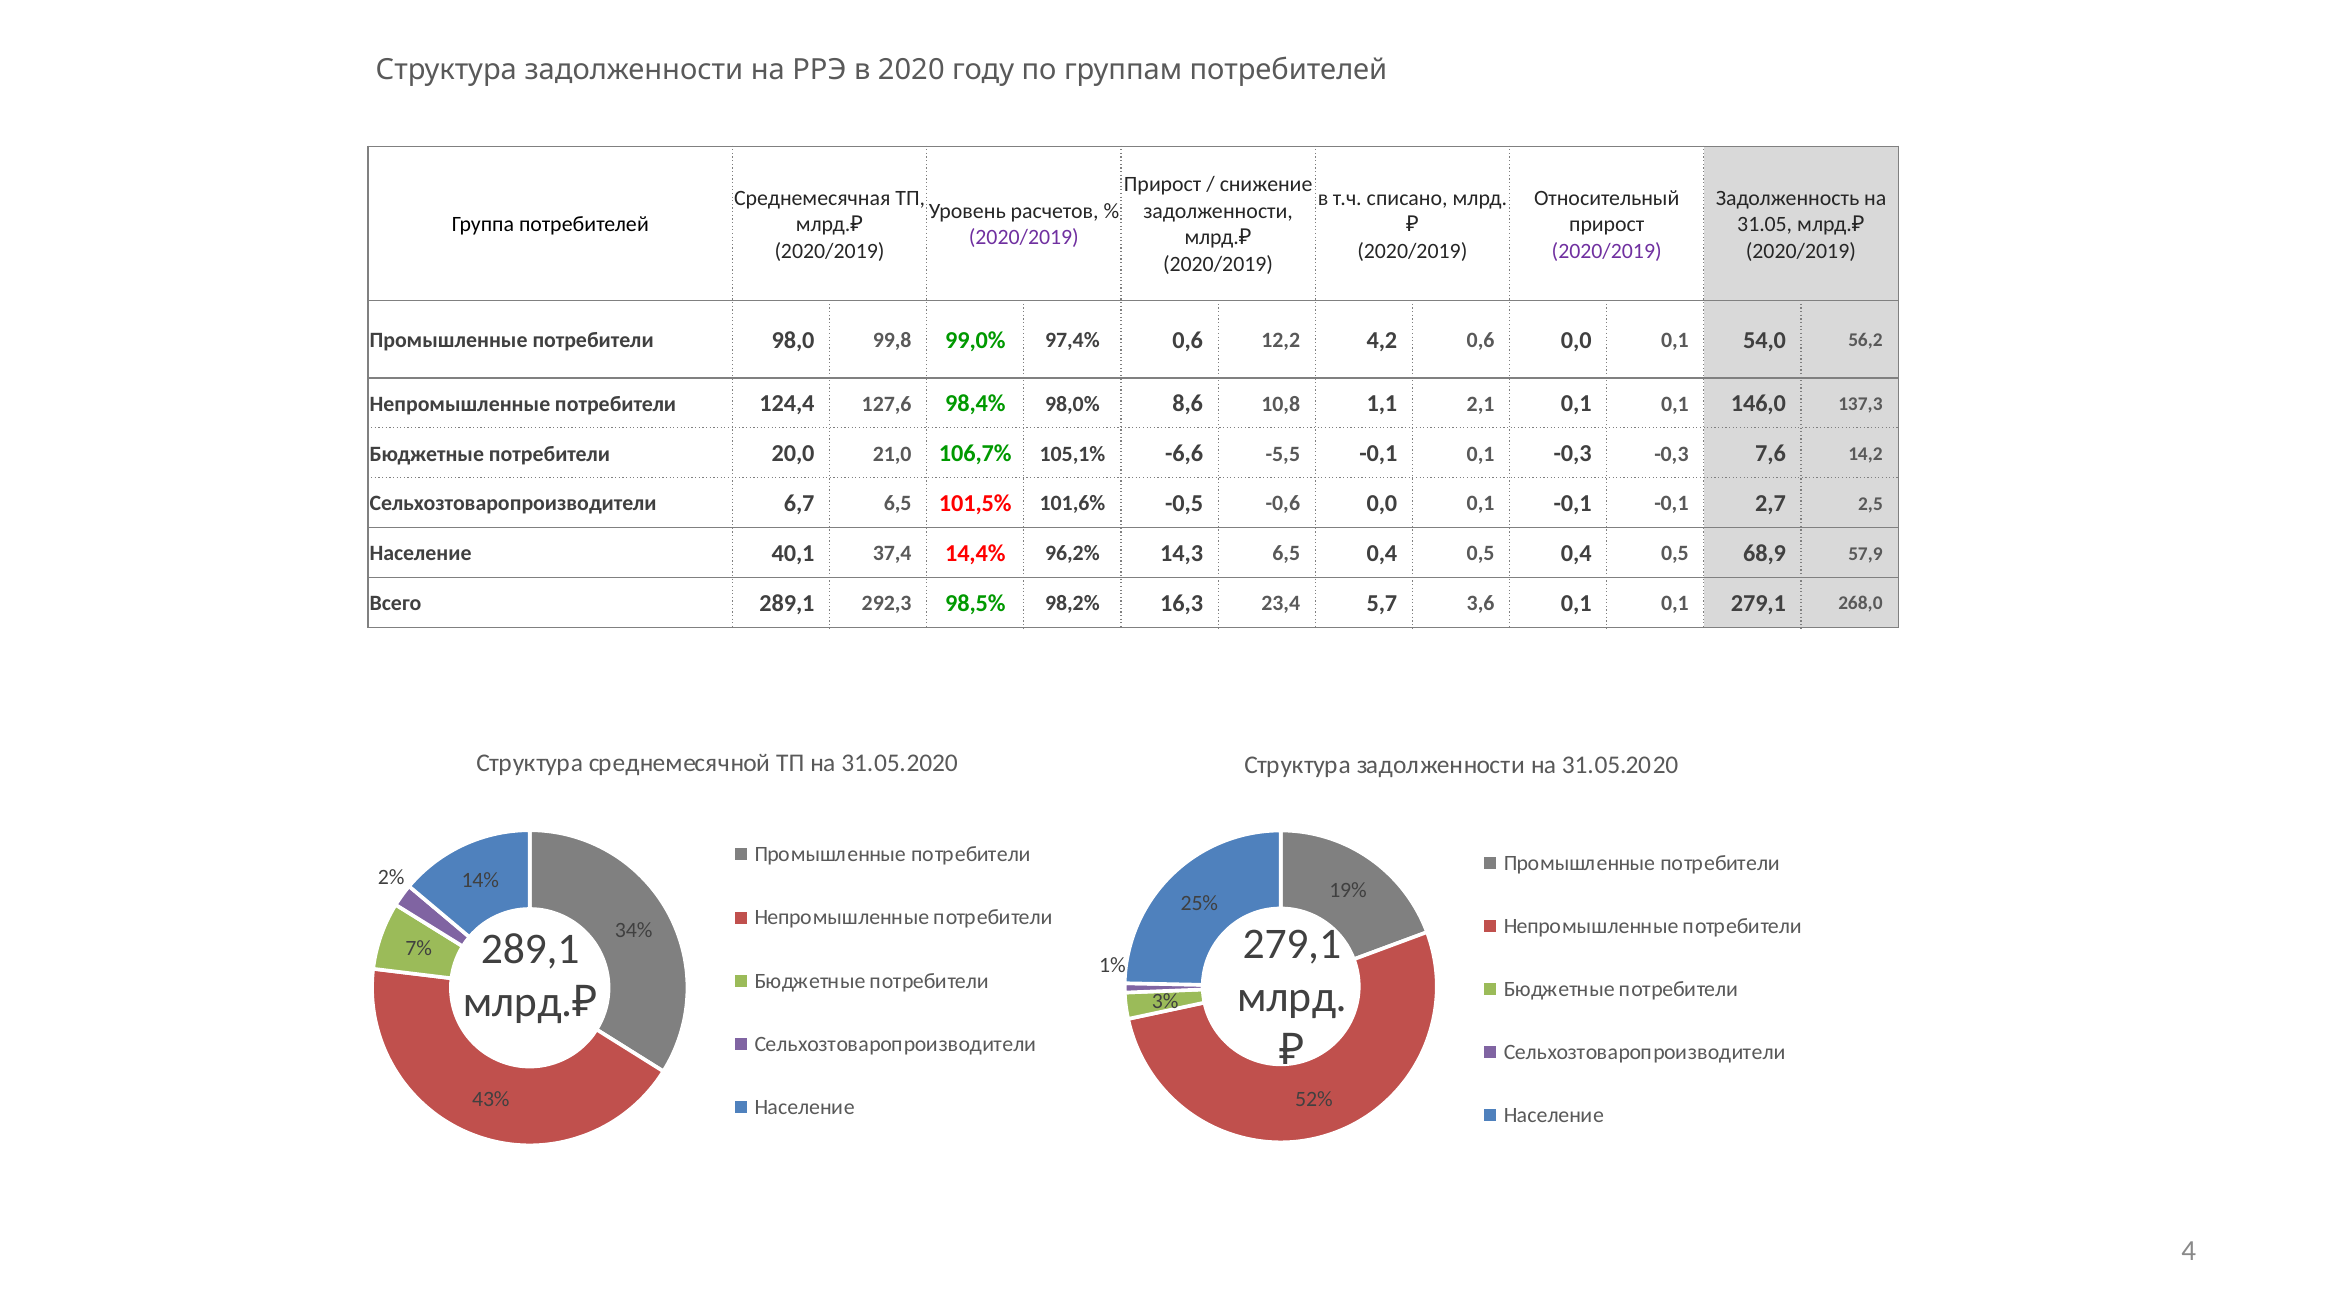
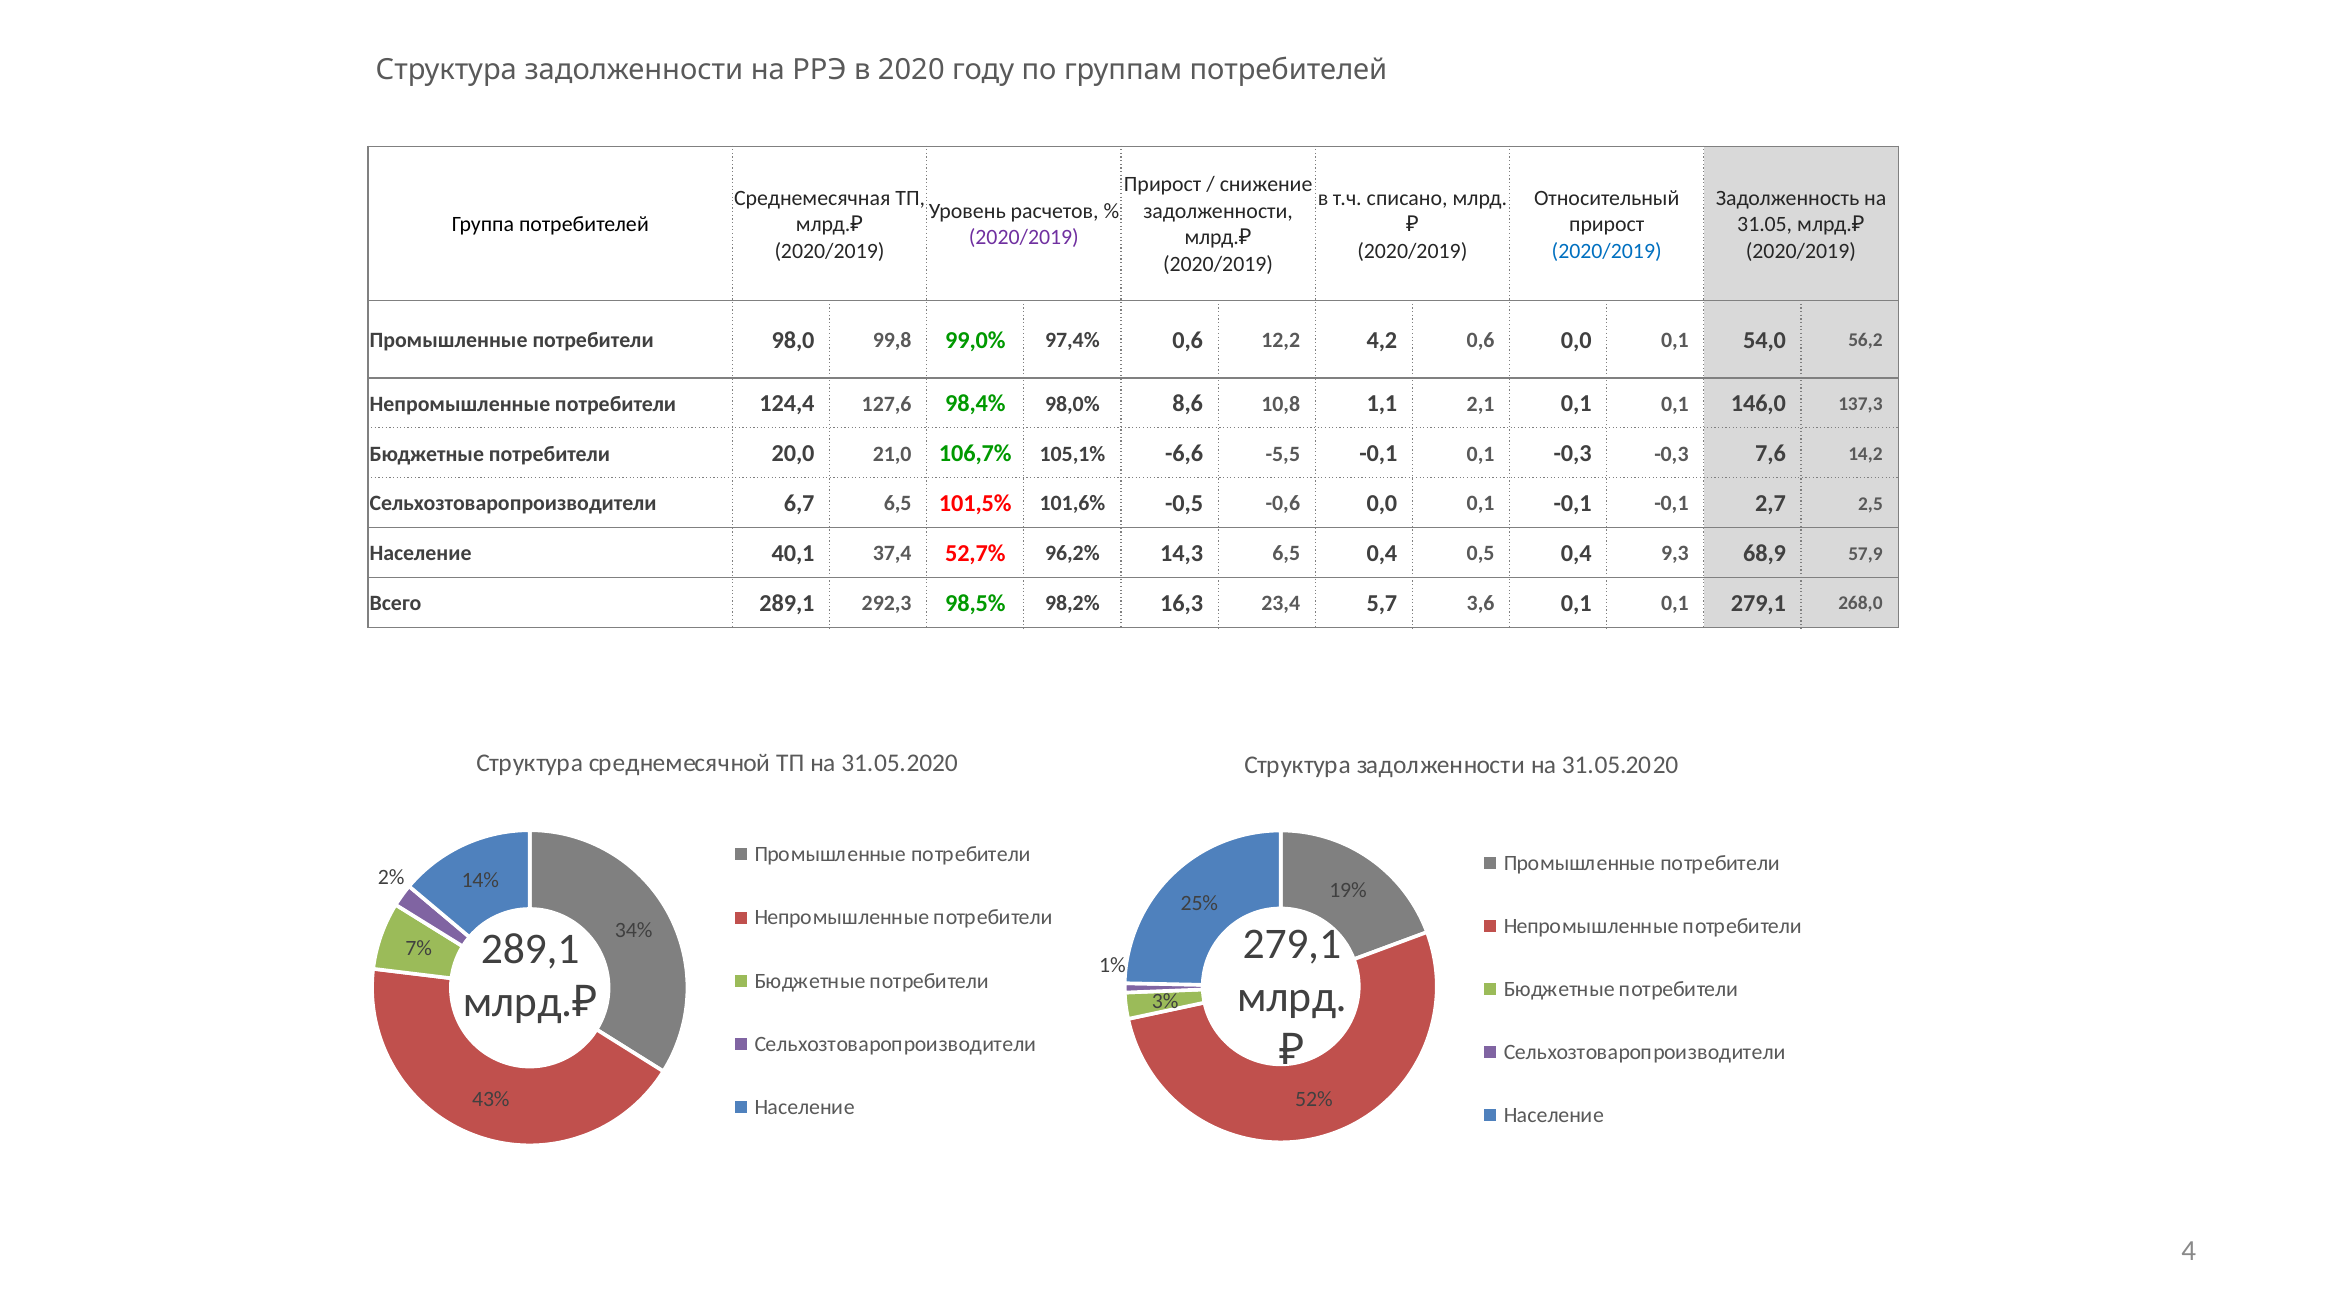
2020/2019 at (1607, 251) colour: purple -> blue
14,4%: 14,4% -> 52,7%
0,5 0,4 0,5: 0,5 -> 9,3
